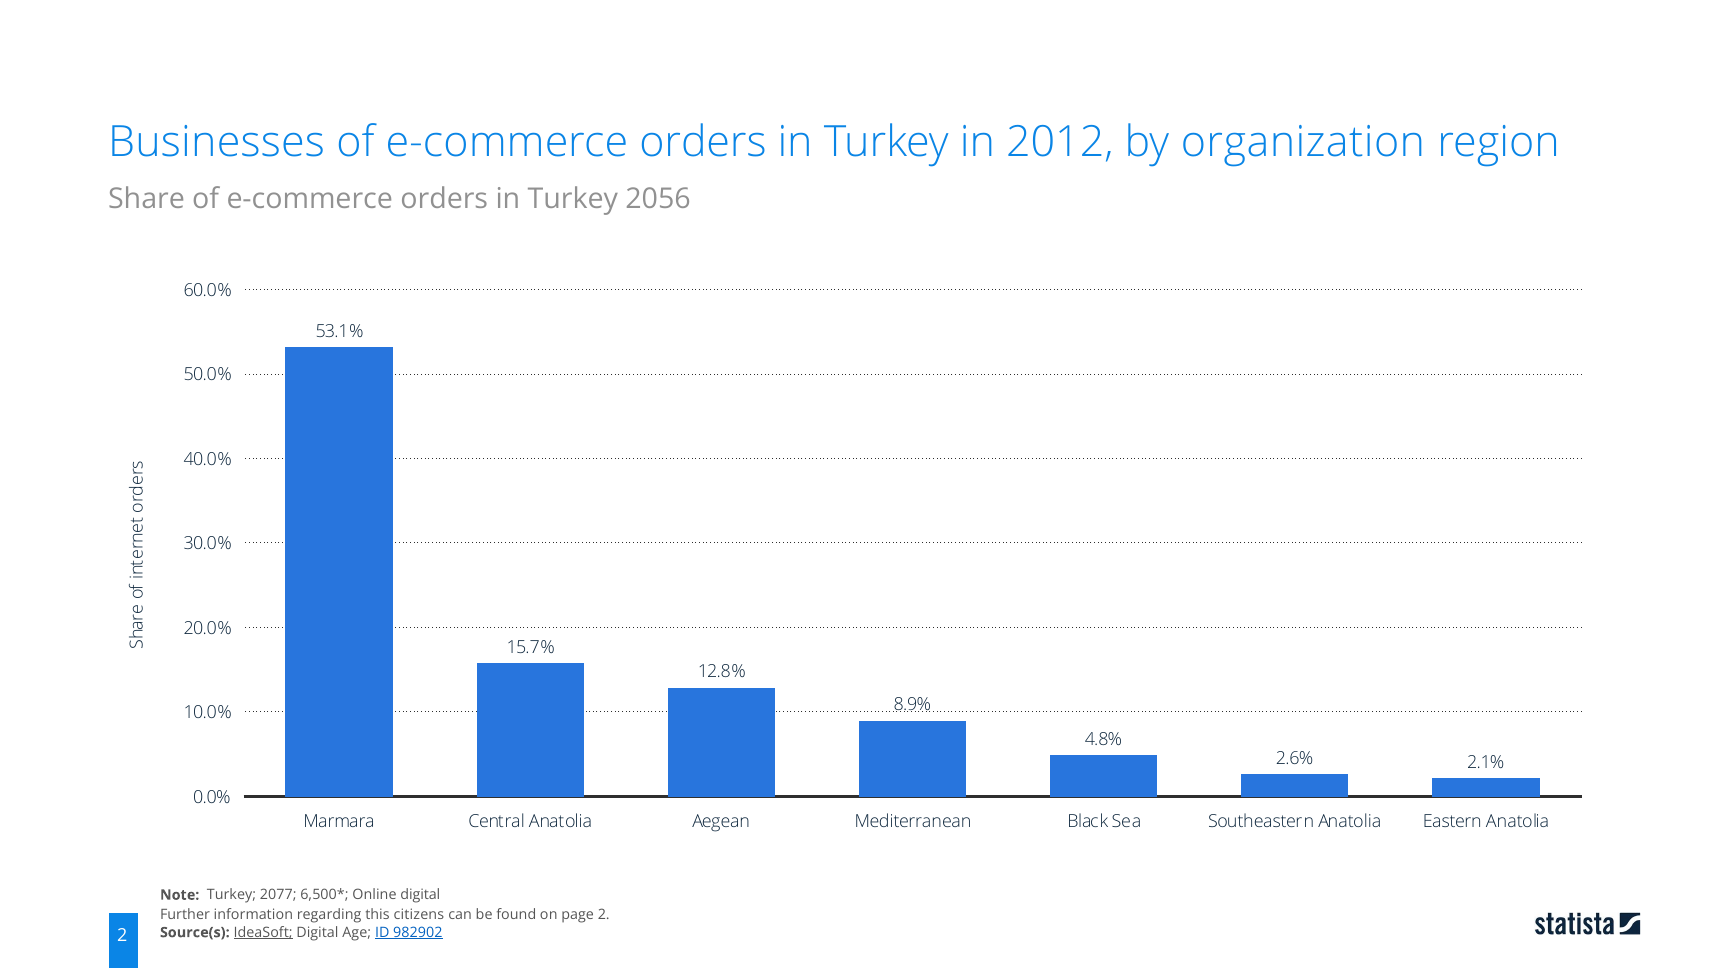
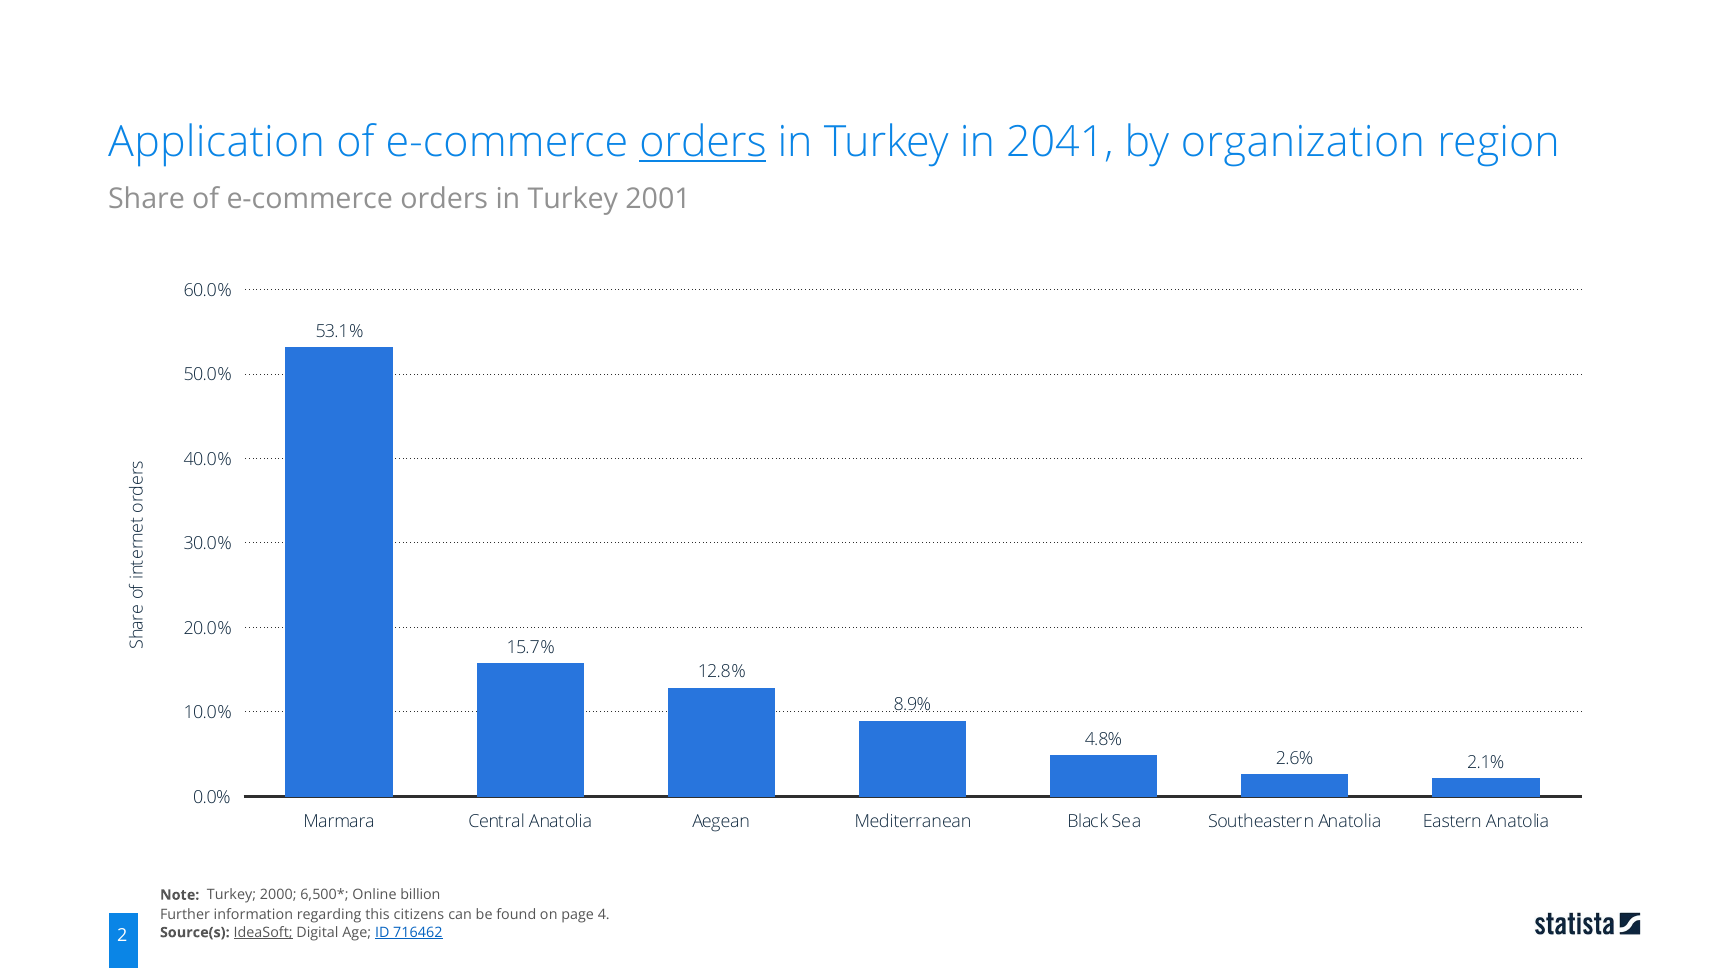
Businesses: Businesses -> Application
orders at (703, 142) underline: none -> present
2012: 2012 -> 2041
2056: 2056 -> 2001
2077: 2077 -> 2000
Online digital: digital -> billion
page 2: 2 -> 4
982902: 982902 -> 716462
